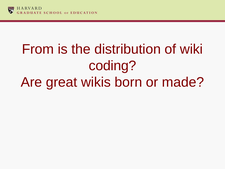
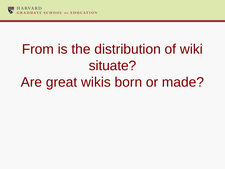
coding: coding -> situate
